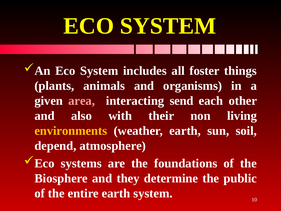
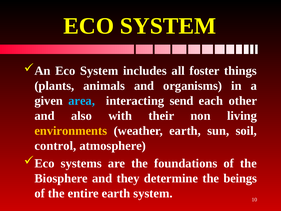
area colour: pink -> light blue
depend: depend -> control
public: public -> beings
